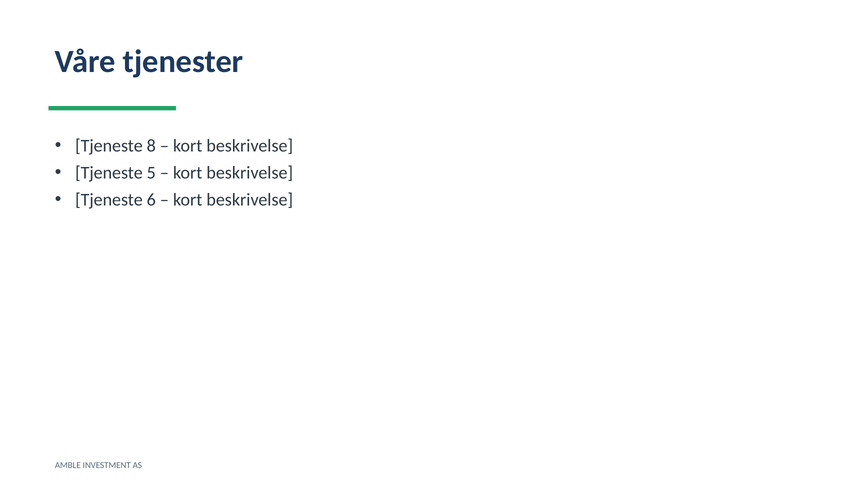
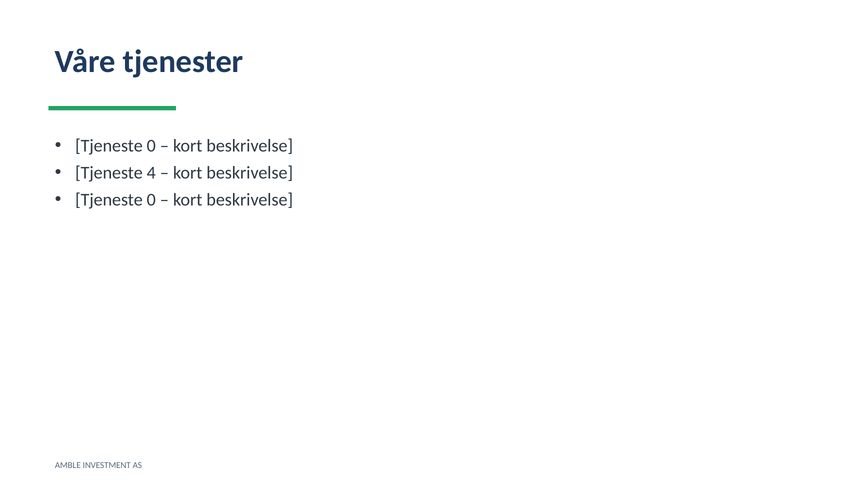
8 at (151, 146): 8 -> 0
5: 5 -> 4
6 at (151, 200): 6 -> 0
